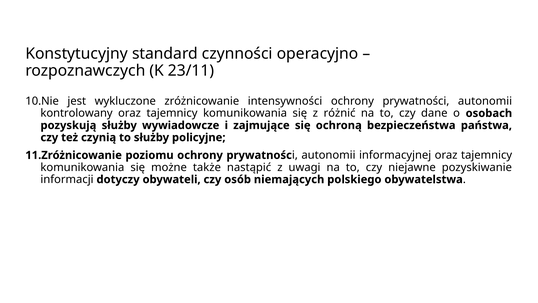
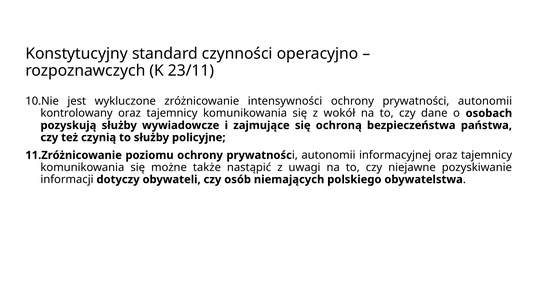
różnić: różnić -> wokół
